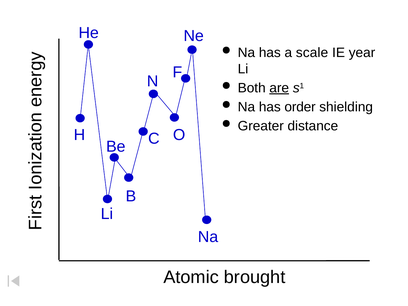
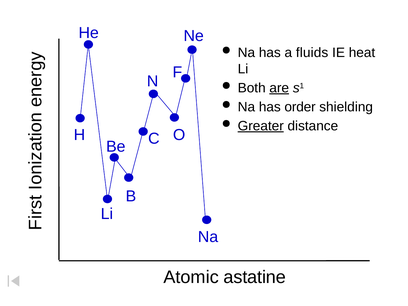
scale: scale -> fluids
year: year -> heat
Greater underline: none -> present
brought: brought -> astatine
